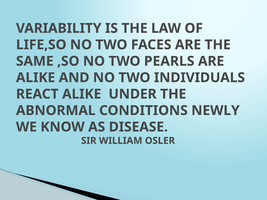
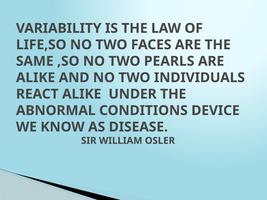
NEWLY: NEWLY -> DEVICE
